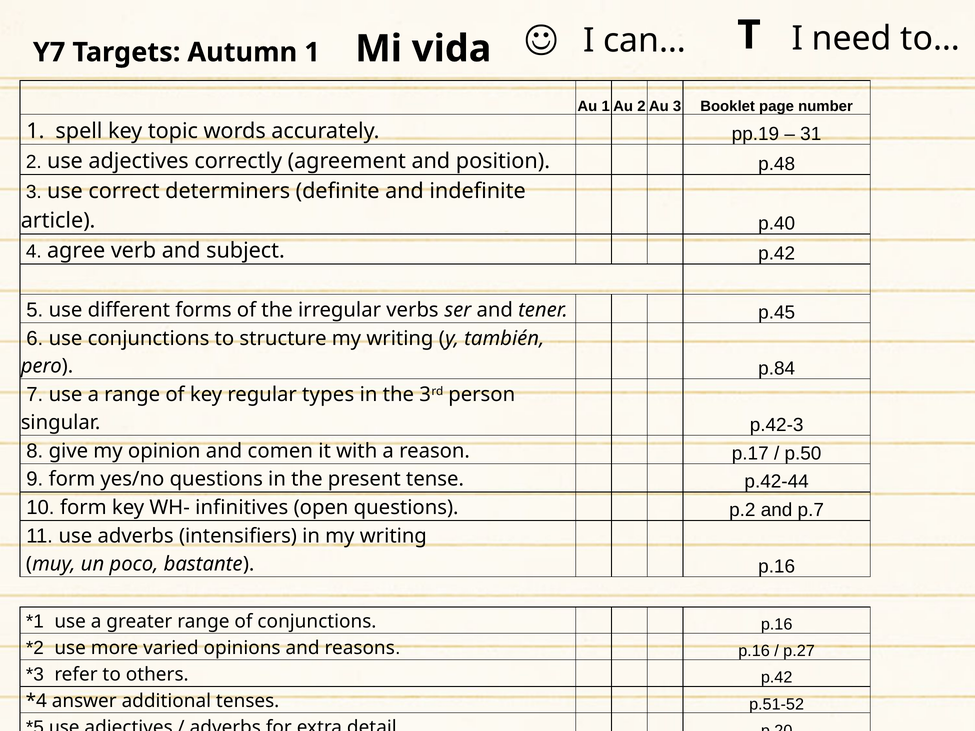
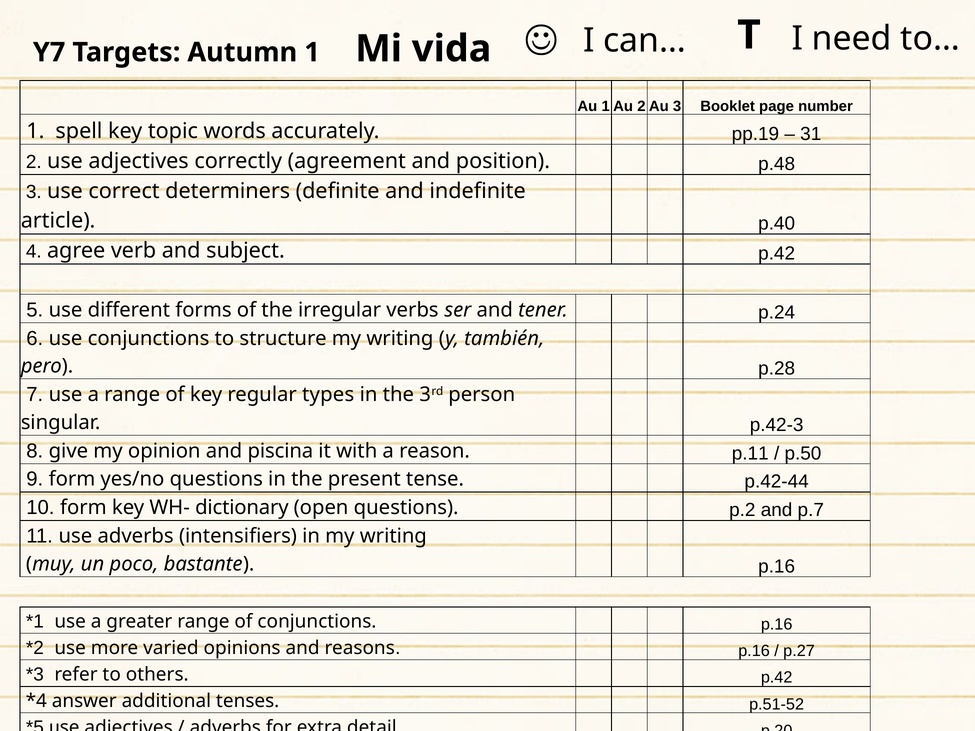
p.45: p.45 -> p.24
p.84: p.84 -> p.28
comen: comen -> piscina
p.17: p.17 -> p.11
infinitives: infinitives -> dictionary
